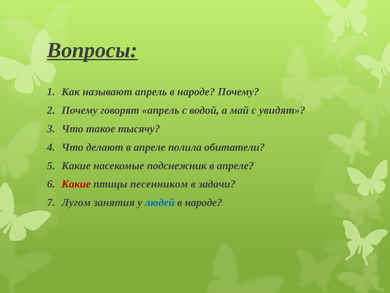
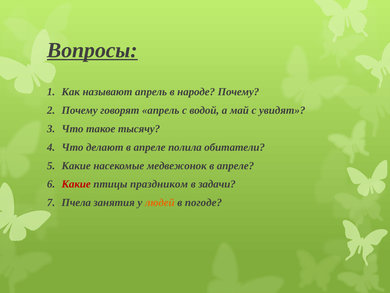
подснежник: подснежник -> медвежонок
песенником: песенником -> праздником
Лугом: Лугом -> Пчела
людей colour: blue -> orange
народе at (204, 202): народе -> погоде
